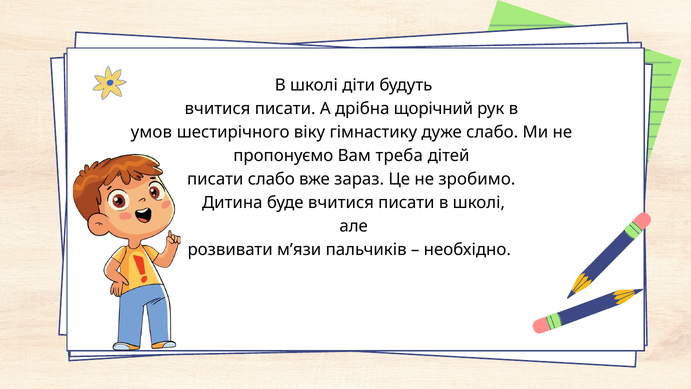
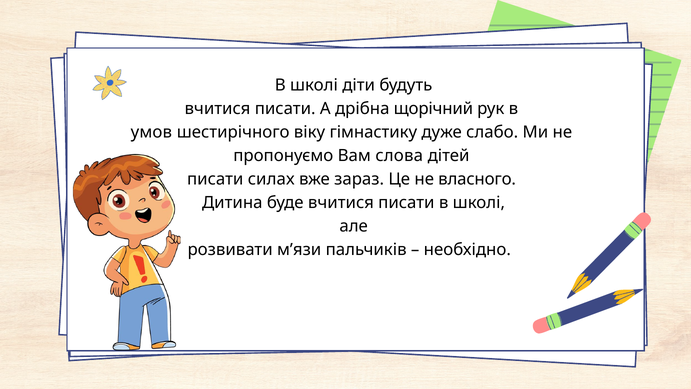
треба: треба -> слова
писати слабо: слабо -> силах
зробимо: зробимо -> власного
